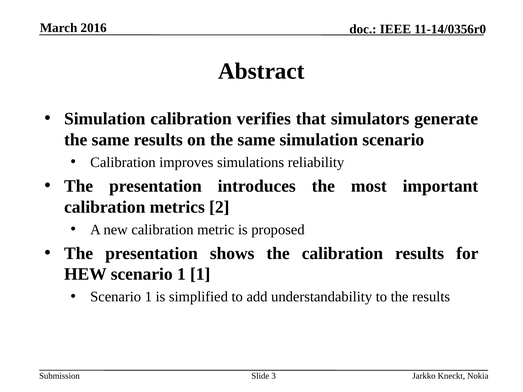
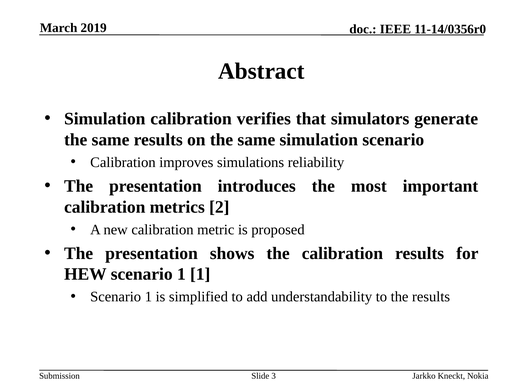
2016: 2016 -> 2019
